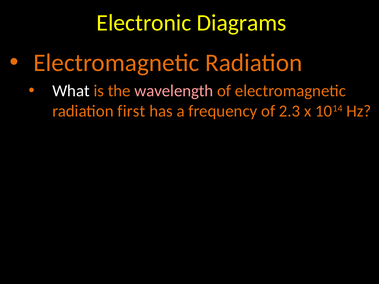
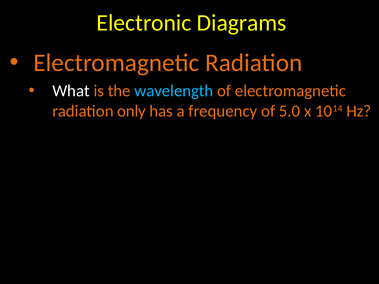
wavelength colour: pink -> light blue
first: first -> only
2.3: 2.3 -> 5.0
